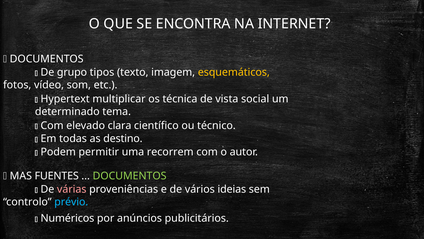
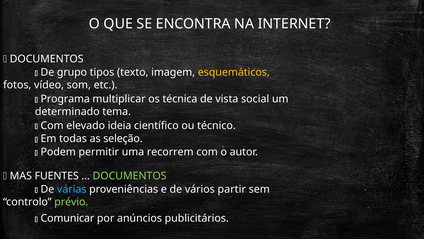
Hypertext: Hypertext -> Programa
clara: clara -> ideia
destino: destino -> seleção
várias colour: pink -> light blue
ideias: ideias -> partir
prévio colour: light blue -> light green
Numéricos: Numéricos -> Comunicar
